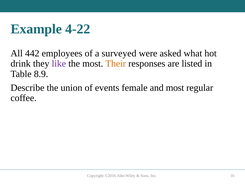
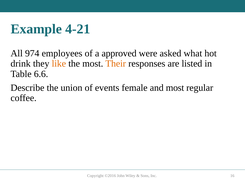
4-22: 4-22 -> 4-21
442: 442 -> 974
surveyed: surveyed -> approved
like colour: purple -> orange
8.9: 8.9 -> 6.6
